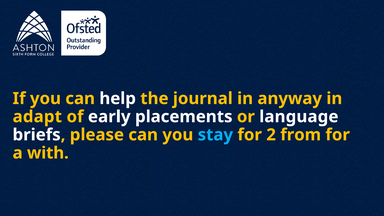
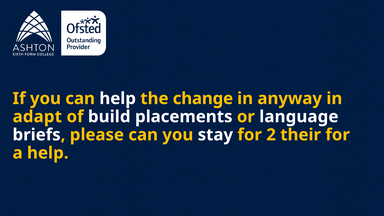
journal: journal -> change
early: early -> build
stay colour: light blue -> white
from: from -> their
a with: with -> help
